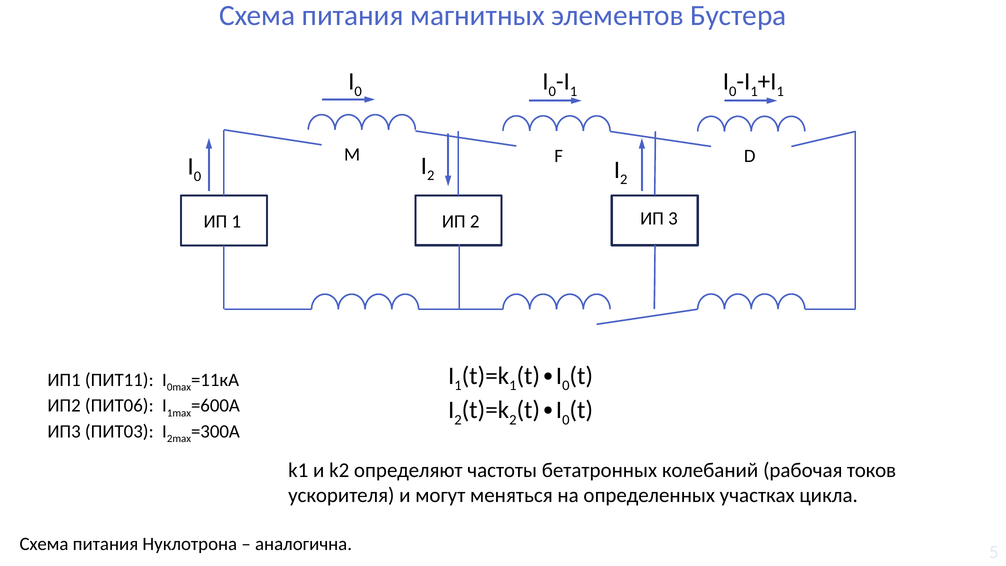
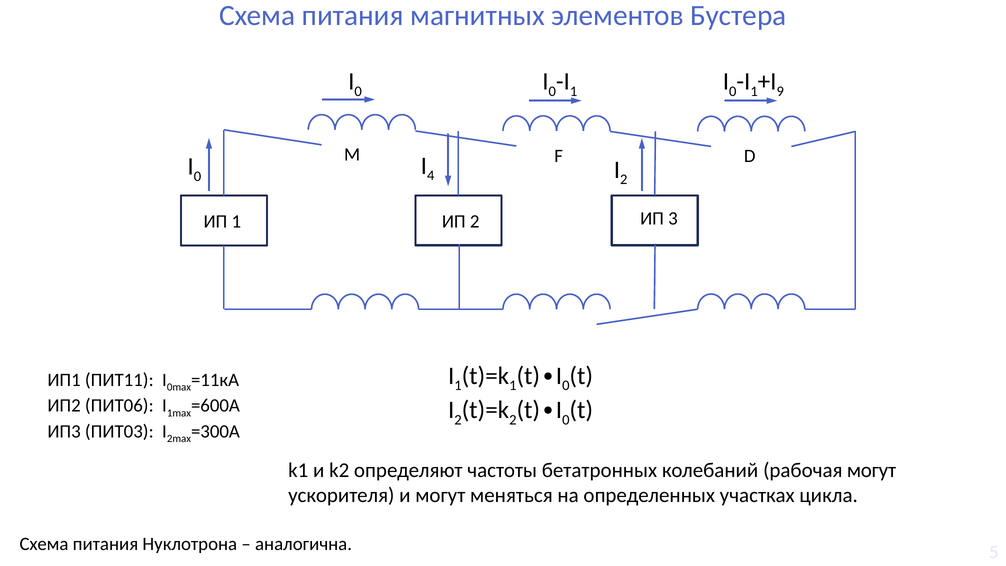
1 at (780, 91): 1 -> 9
2 at (431, 176): 2 -> 4
рабочая токов: токов -> могут
